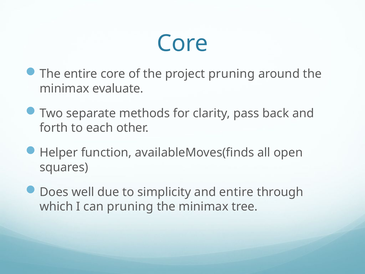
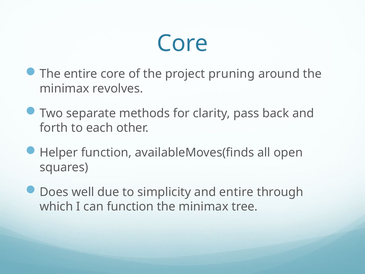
evaluate: evaluate -> revolves
can pruning: pruning -> function
